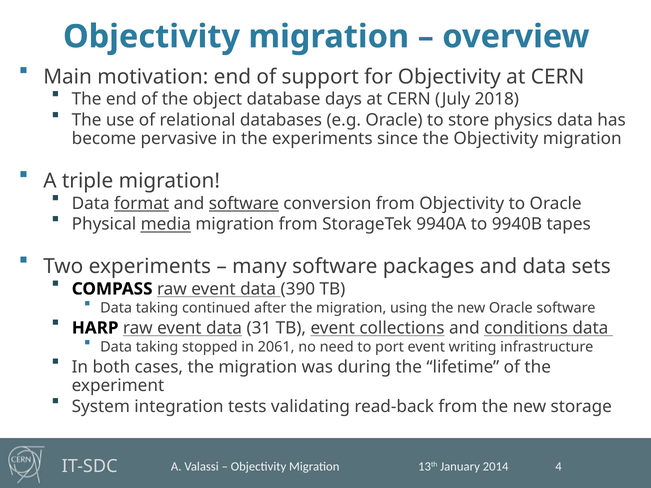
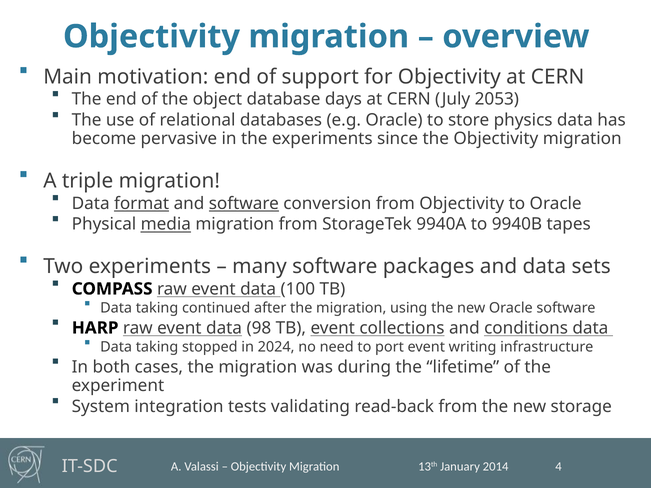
2018: 2018 -> 2053
390: 390 -> 100
31: 31 -> 98
2061: 2061 -> 2024
